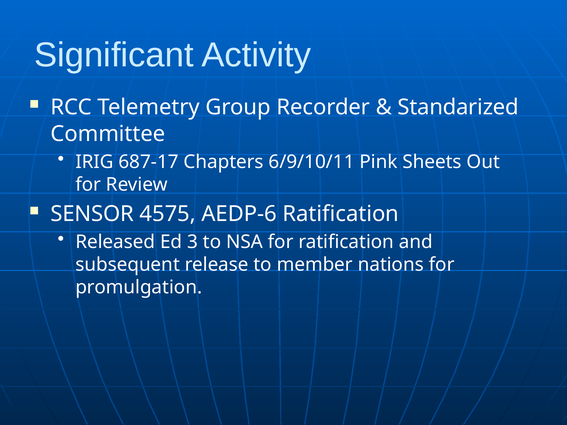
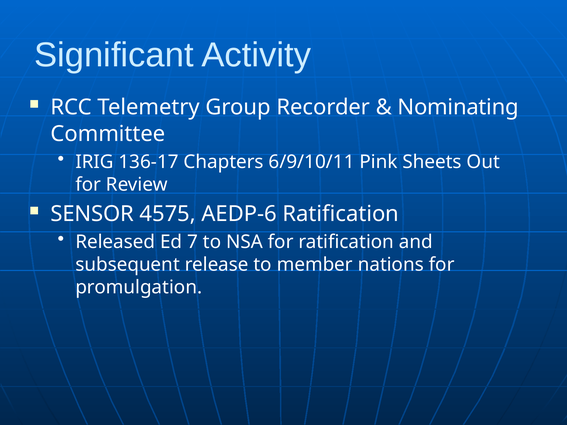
Standarized: Standarized -> Nominating
687-17: 687-17 -> 136-17
3: 3 -> 7
